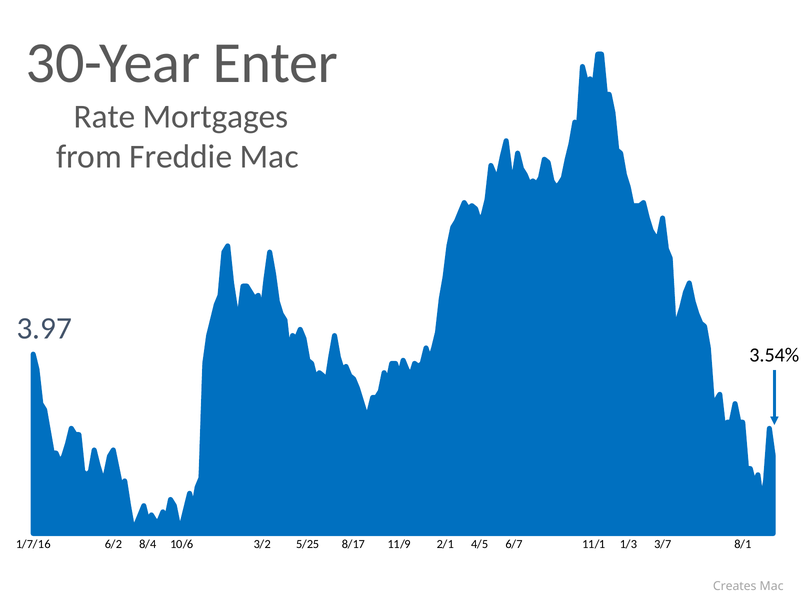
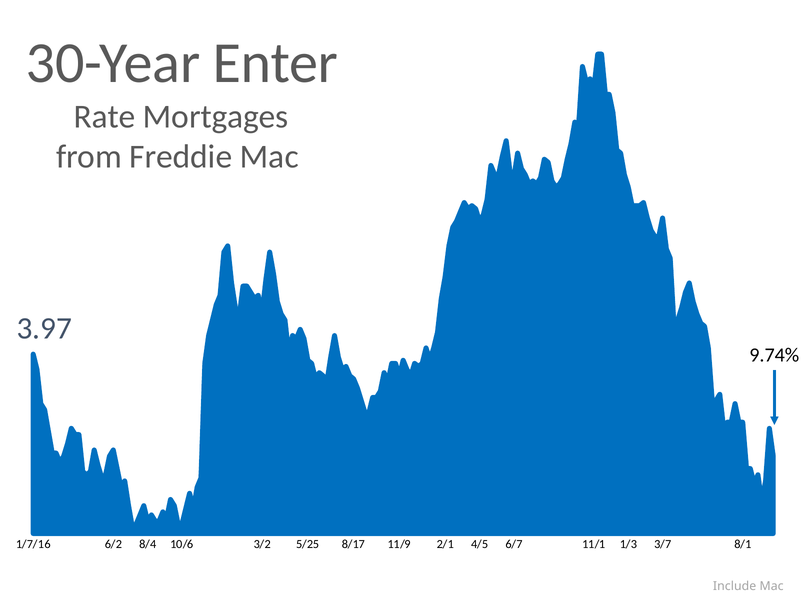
3.54%: 3.54% -> 9.74%
Creates: Creates -> Include
